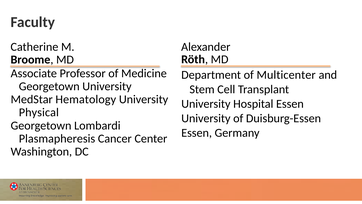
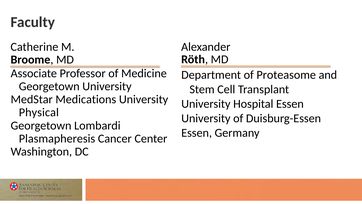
Multicenter: Multicenter -> Proteasome
Hematology: Hematology -> Medications
